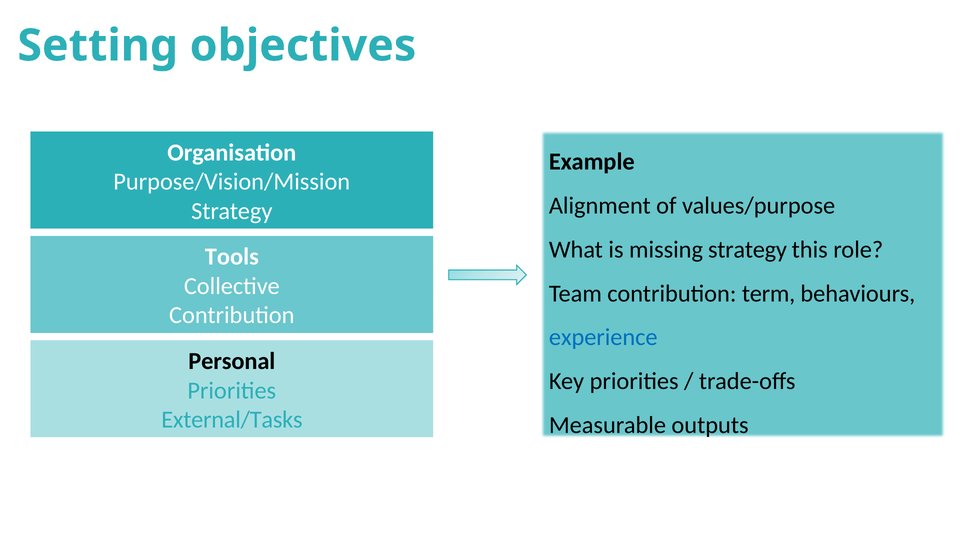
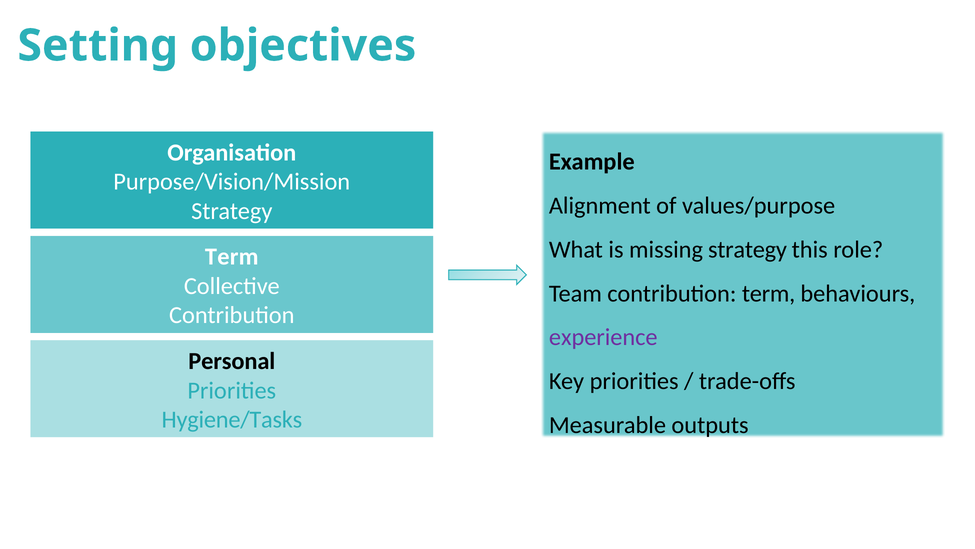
Tools at (232, 257): Tools -> Term
experience colour: blue -> purple
External/Tasks: External/Tasks -> Hygiene/Tasks
